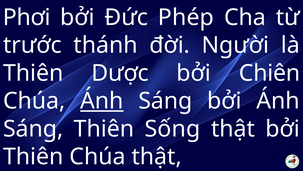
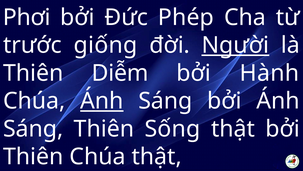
thánh: thánh -> giống
Người underline: none -> present
Dược: Dược -> Diễm
Chiên: Chiên -> Hành
